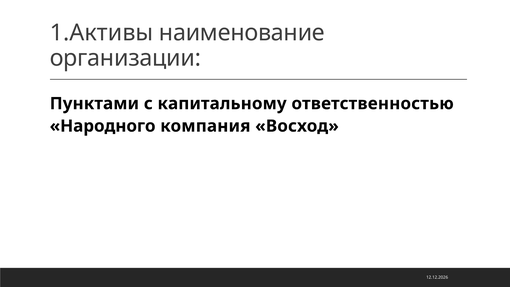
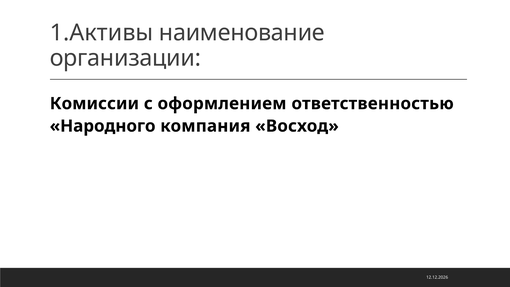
Пунктами: Пунктами -> Комиссии
капитальному: капитальному -> оформлением
